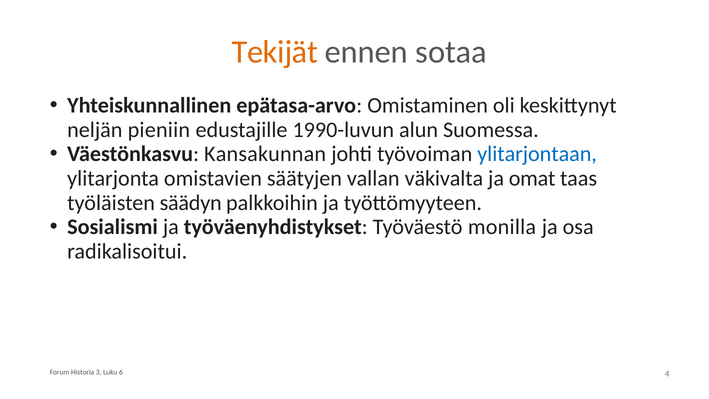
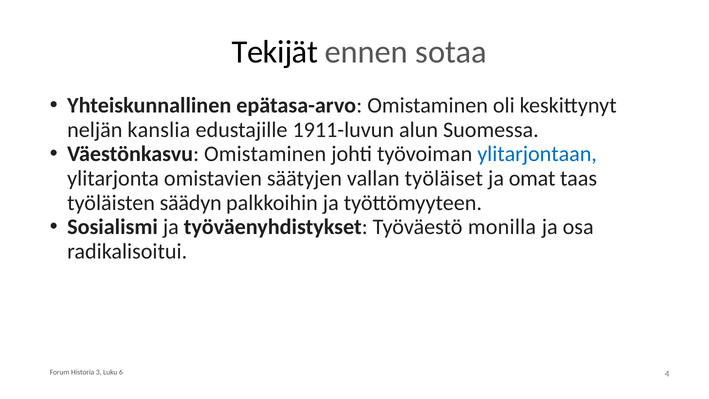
Tekijät colour: orange -> black
pieniin: pieniin -> kanslia
1990-luvun: 1990-luvun -> 1911-luvun
Väestönkasvu Kansakunnan: Kansakunnan -> Omistaminen
väkivalta: väkivalta -> työläiset
